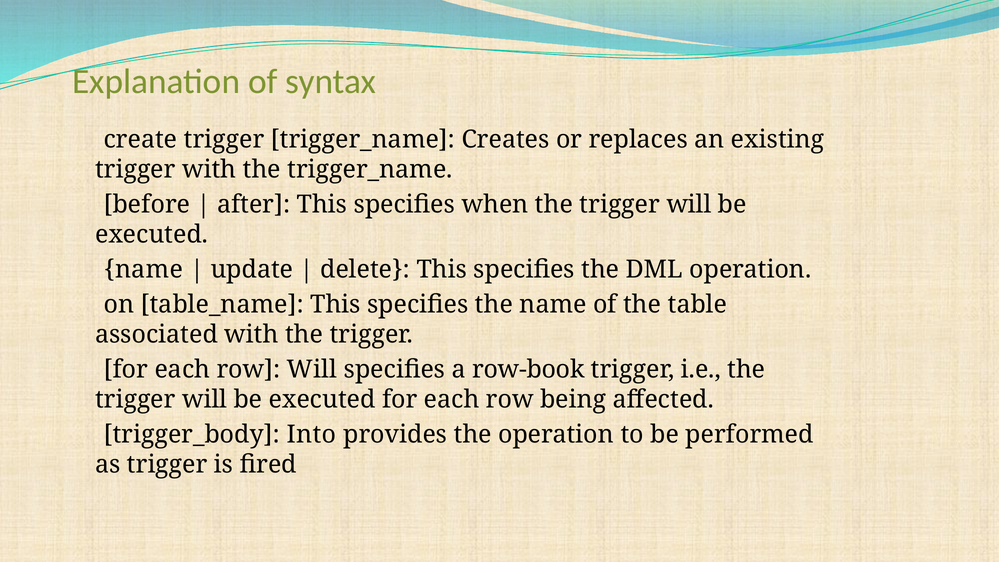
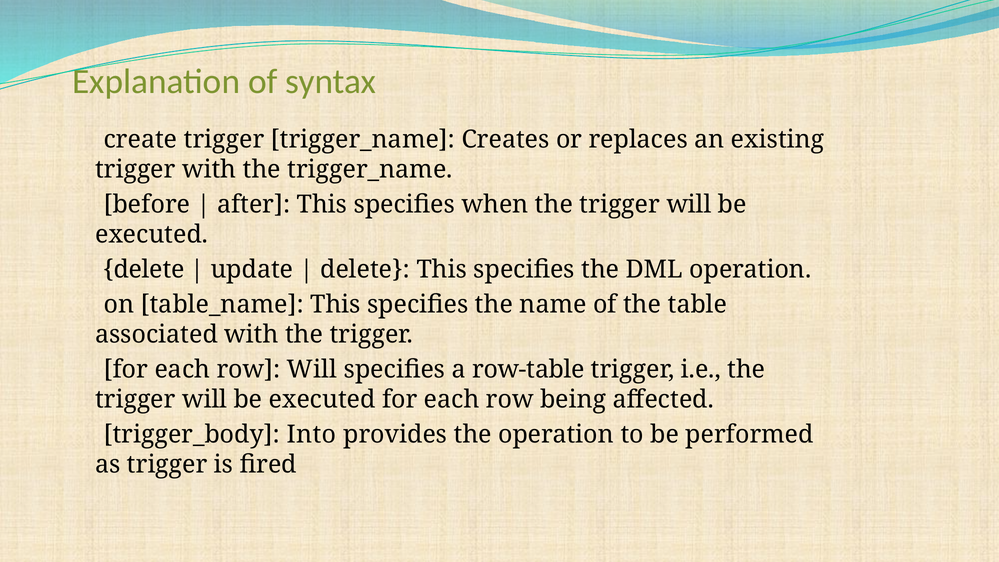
name at (144, 269): name -> delete
row-book: row-book -> row-table
